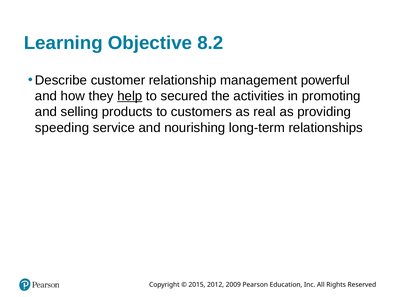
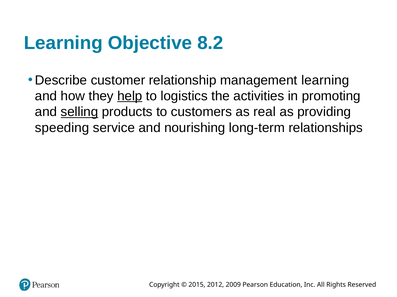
management powerful: powerful -> learning
secured: secured -> logistics
selling underline: none -> present
